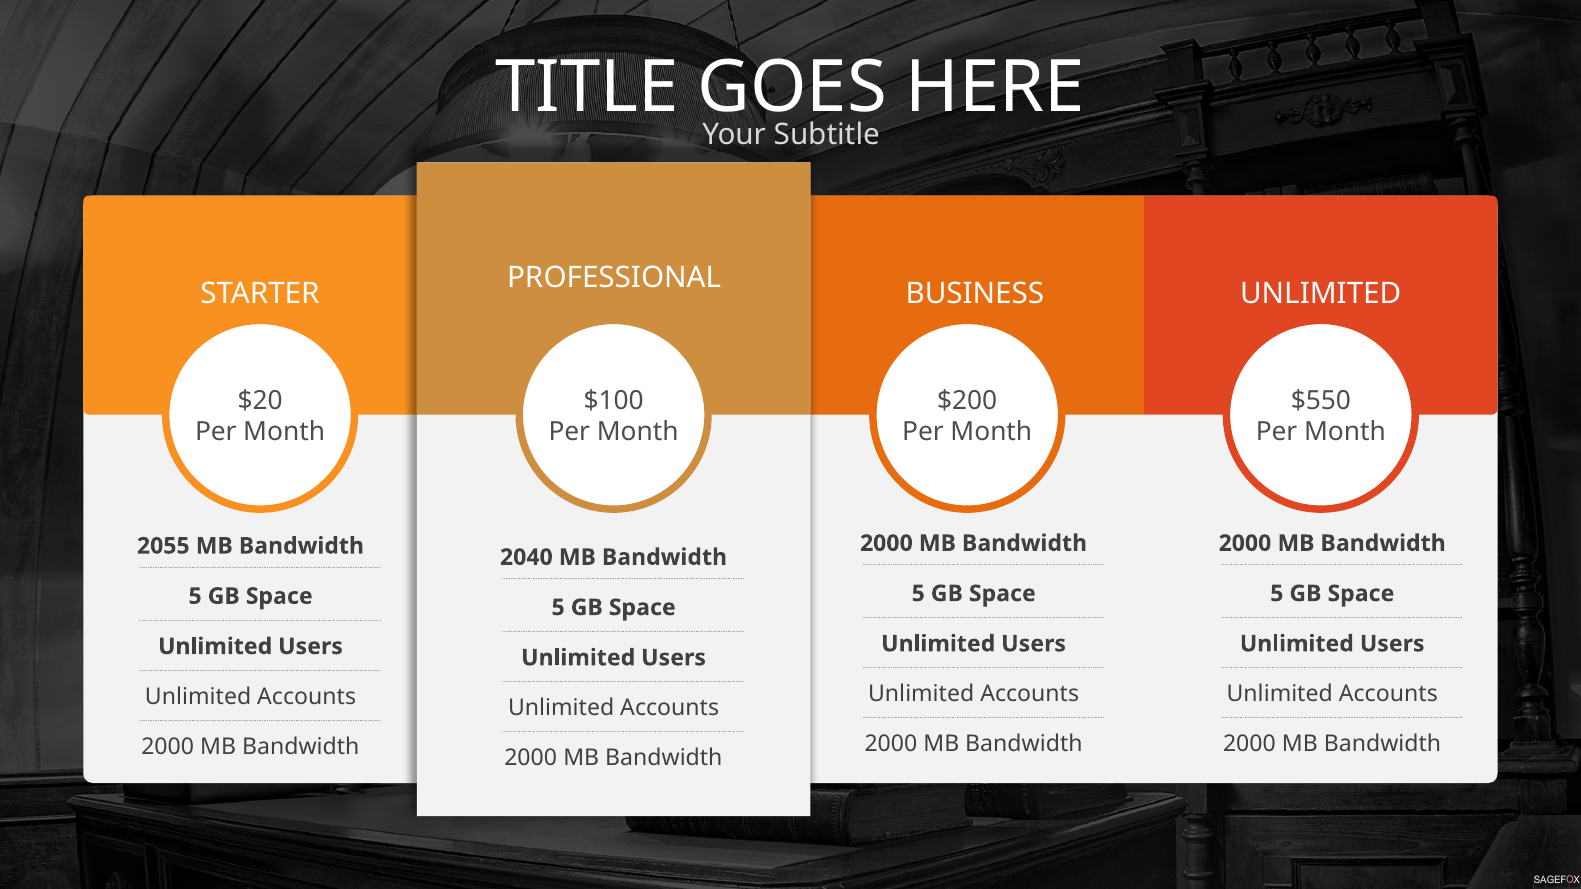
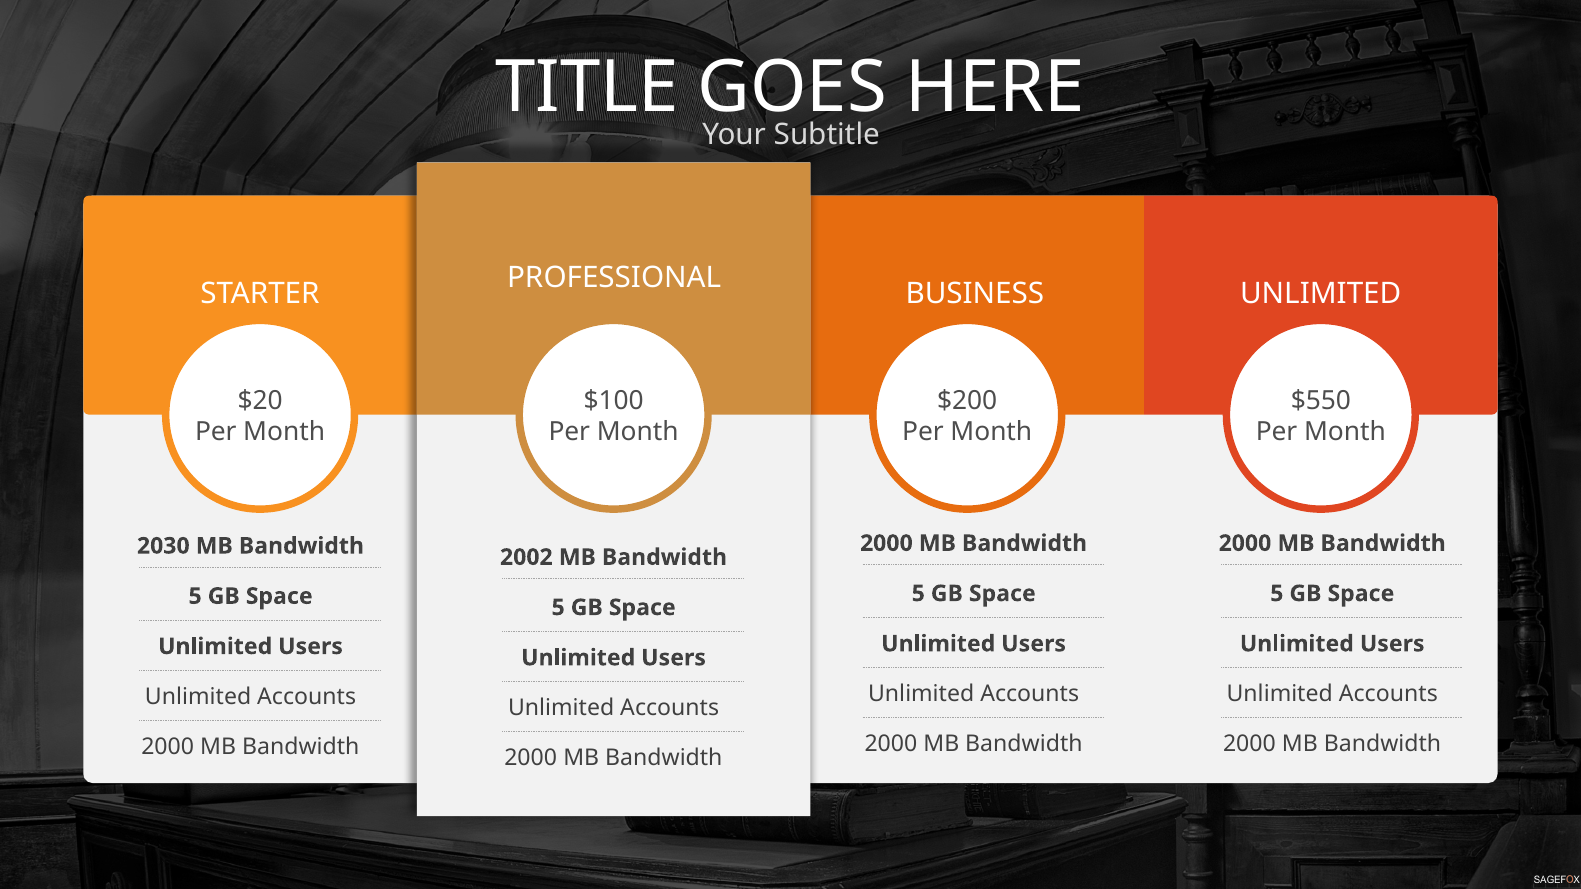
2055: 2055 -> 2030
2040: 2040 -> 2002
